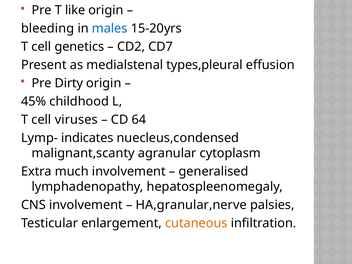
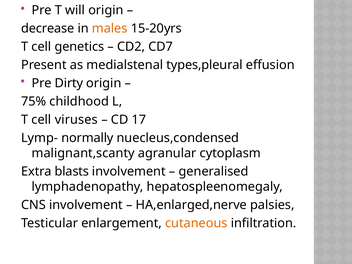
like: like -> will
bleeding: bleeding -> decrease
males colour: blue -> orange
45%: 45% -> 75%
64: 64 -> 17
indicates: indicates -> normally
much: much -> blasts
HA,granular,nerve: HA,granular,nerve -> HA,enlarged,nerve
